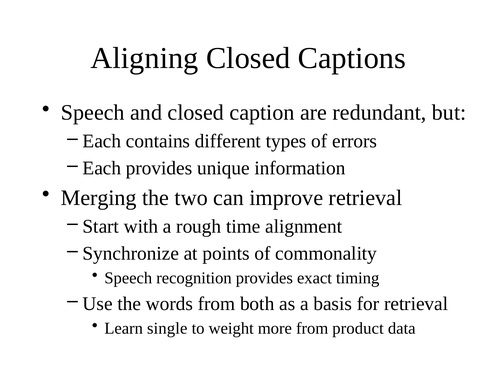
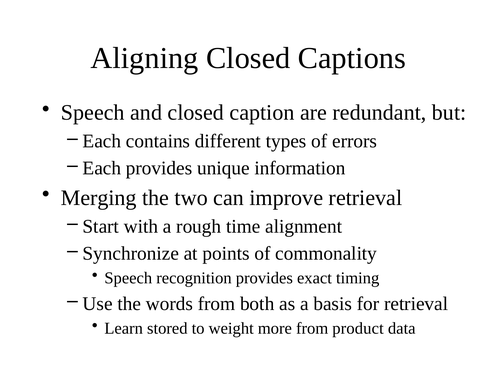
single: single -> stored
